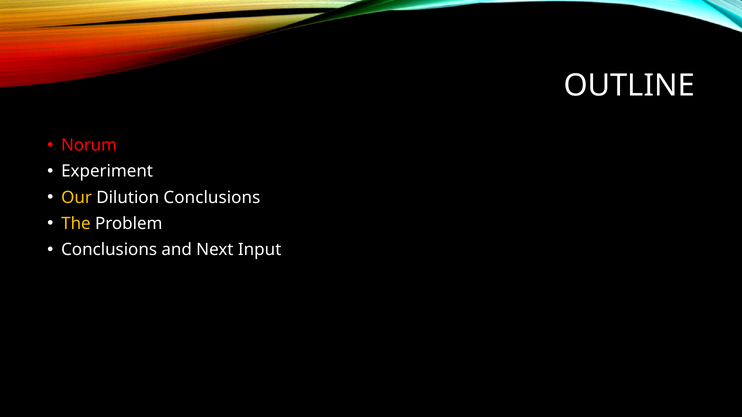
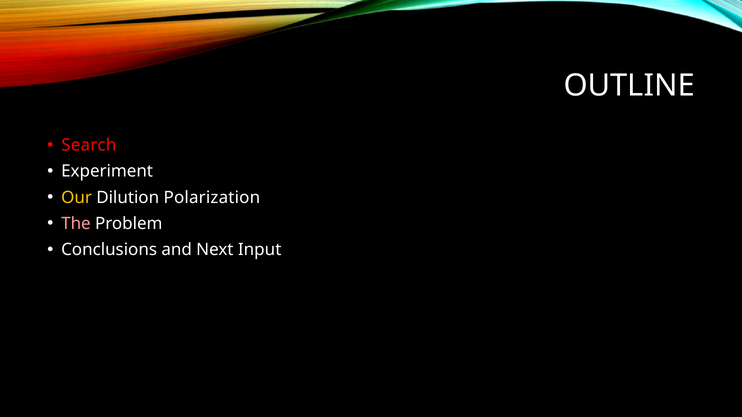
Norum: Norum -> Search
Dilution Conclusions: Conclusions -> Polarization
The colour: yellow -> pink
